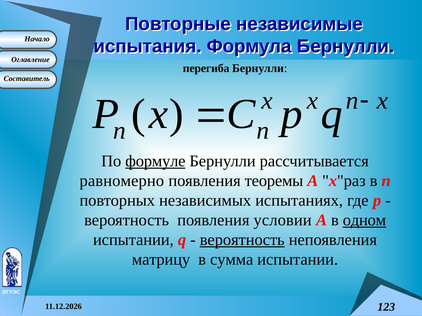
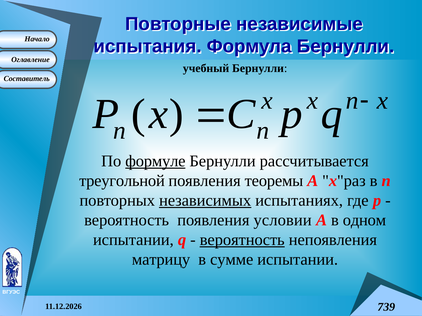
перегиба: перегиба -> учебный
равномерно: равномерно -> треугольной
независимых underline: none -> present
одном underline: present -> none
сумма: сумма -> сумме
123: 123 -> 739
